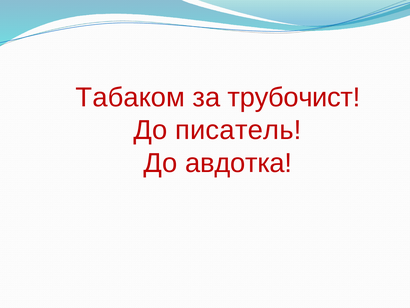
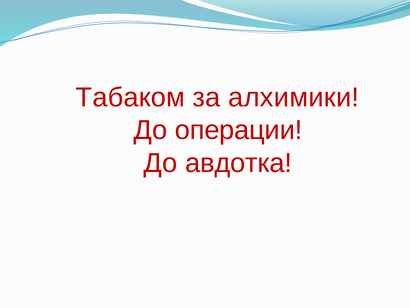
трубочист: трубочист -> алхимики
писатель: писатель -> операции
